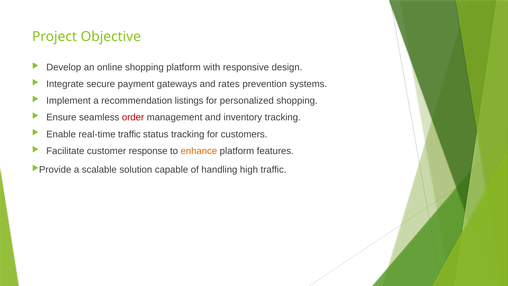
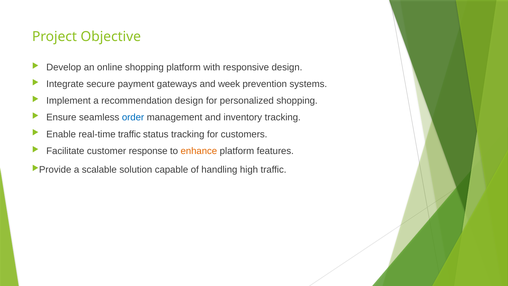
rates: rates -> week
recommendation listings: listings -> design
order colour: red -> blue
